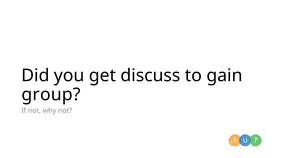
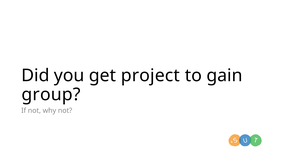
discuss: discuss -> project
